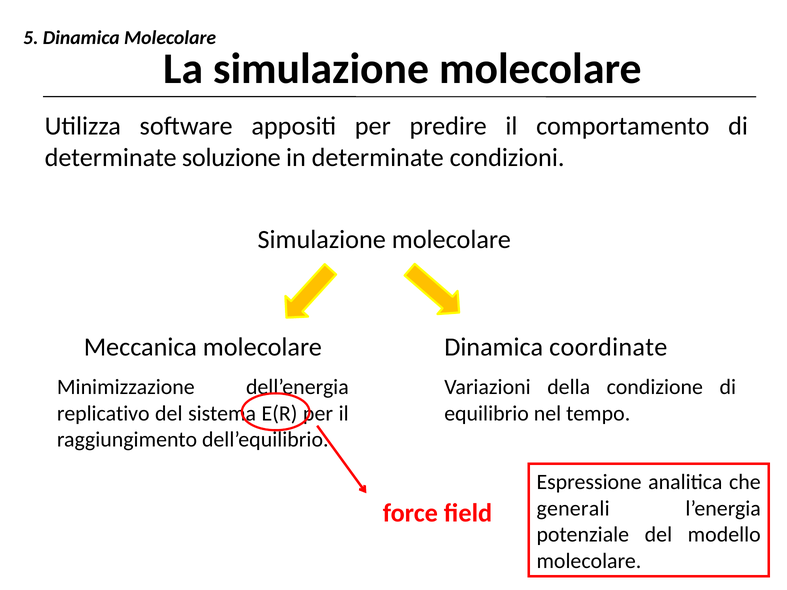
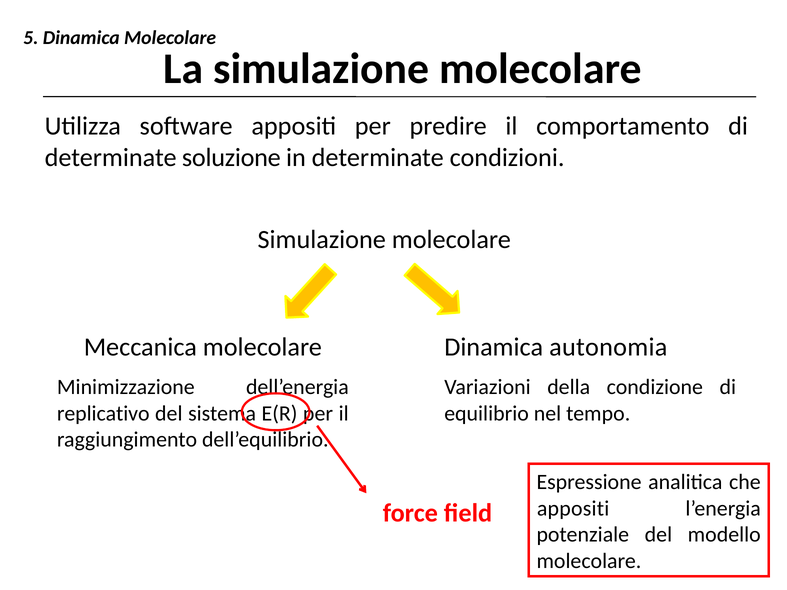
coordinate: coordinate -> autonomia
generali at (573, 509): generali -> appositi
